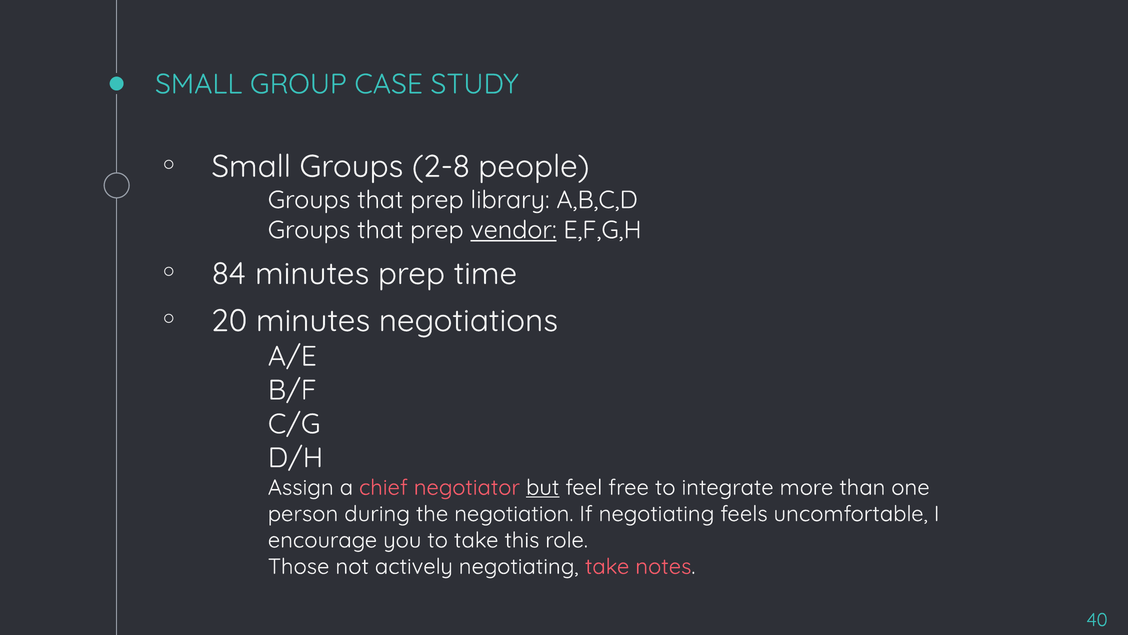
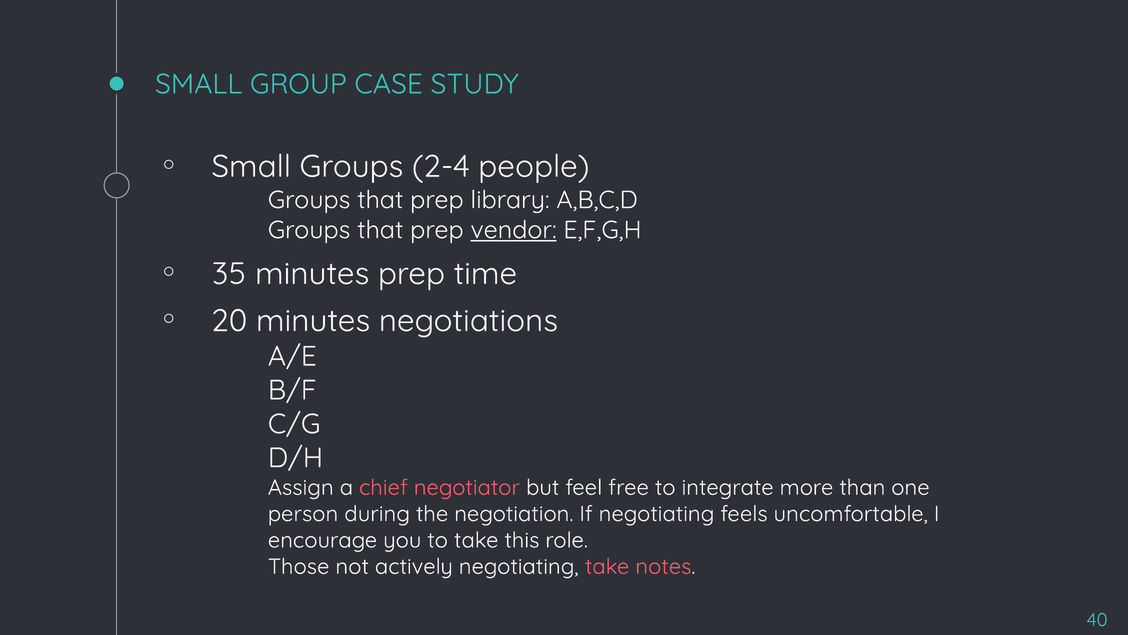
2-8: 2-8 -> 2-4
84: 84 -> 35
but underline: present -> none
